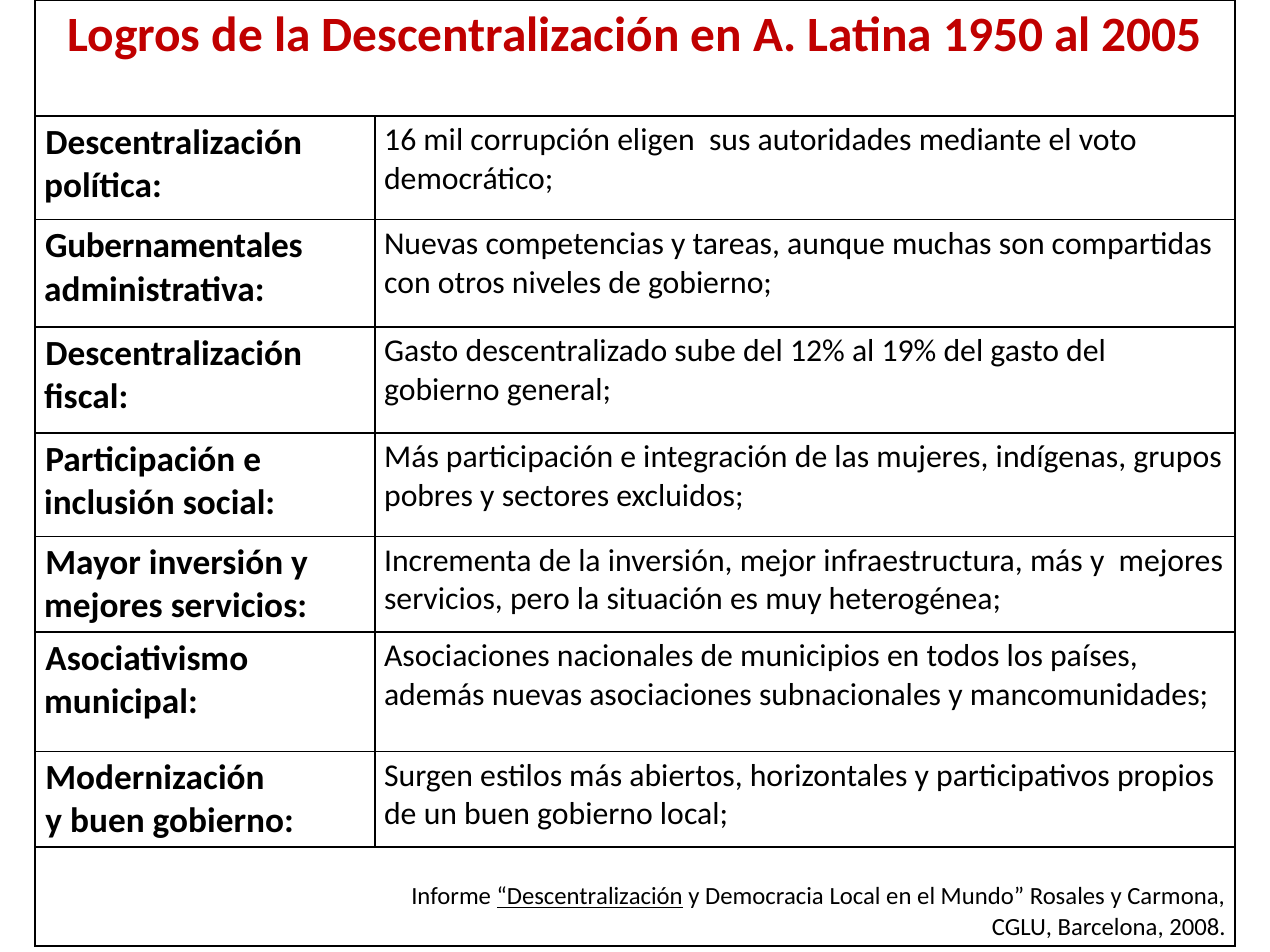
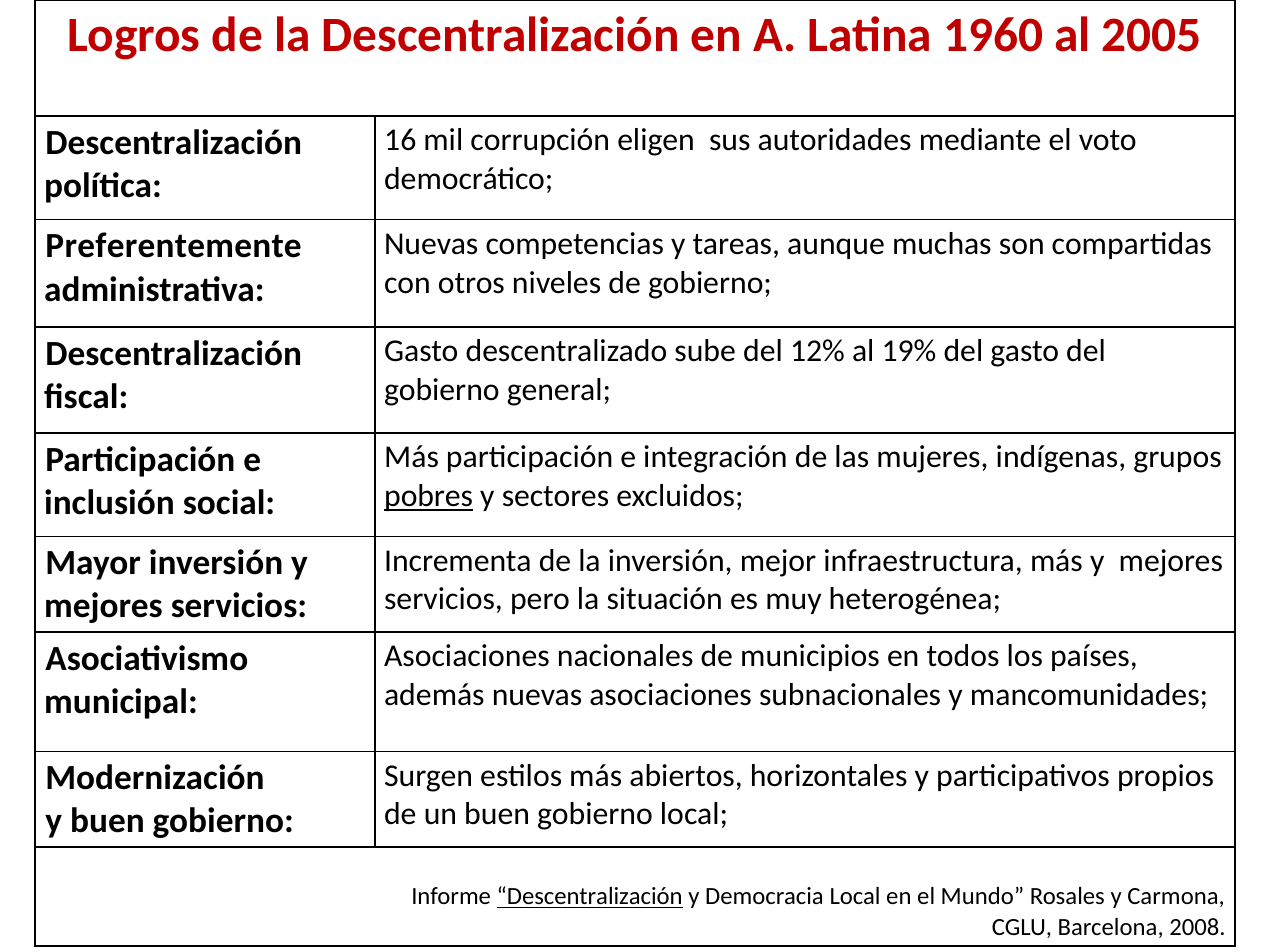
1950: 1950 -> 1960
Gubernamentales: Gubernamentales -> Preferentemente
pobres underline: none -> present
